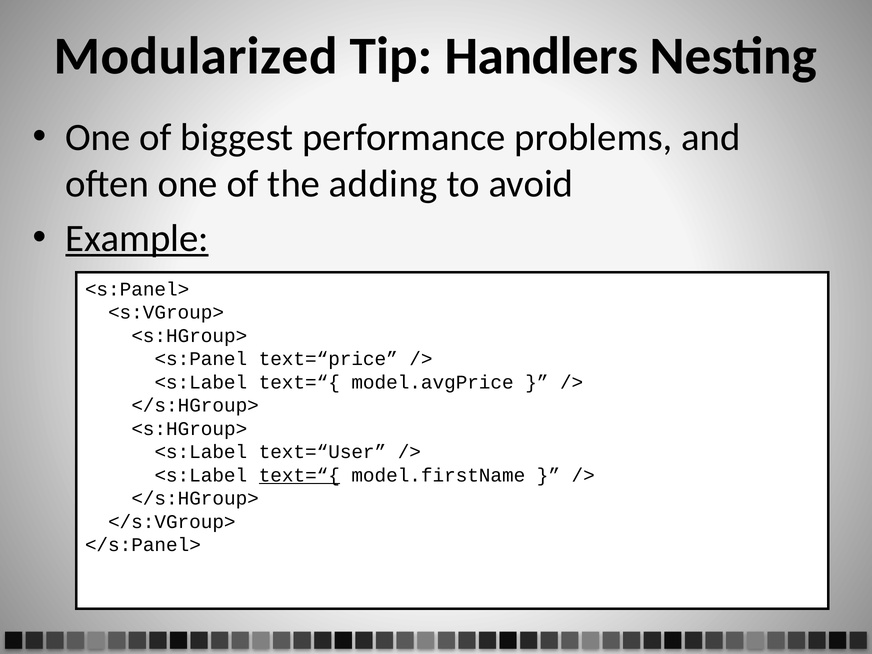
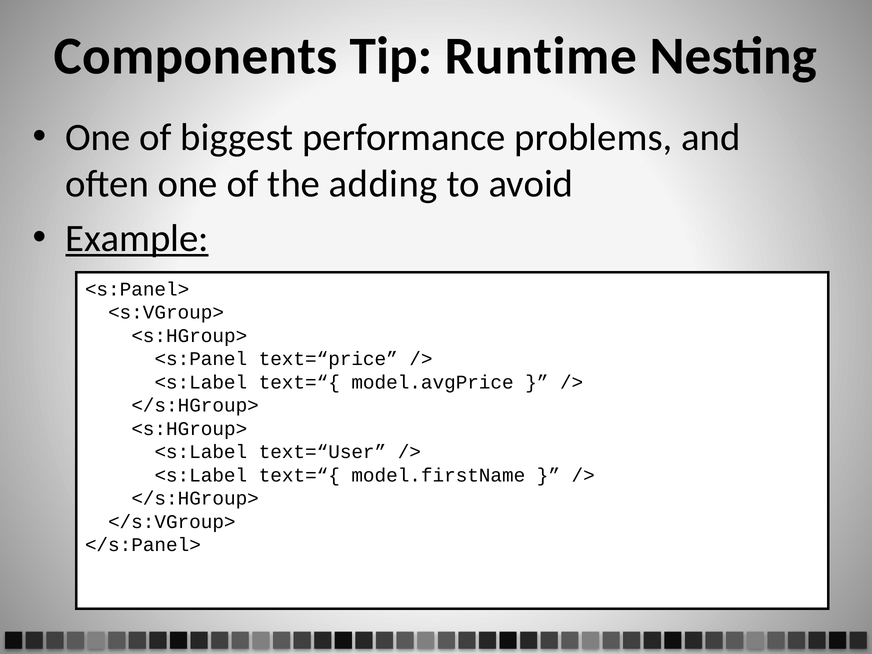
Modularized: Modularized -> Components
Handlers: Handlers -> Runtime
text=“{ at (299, 475) underline: present -> none
